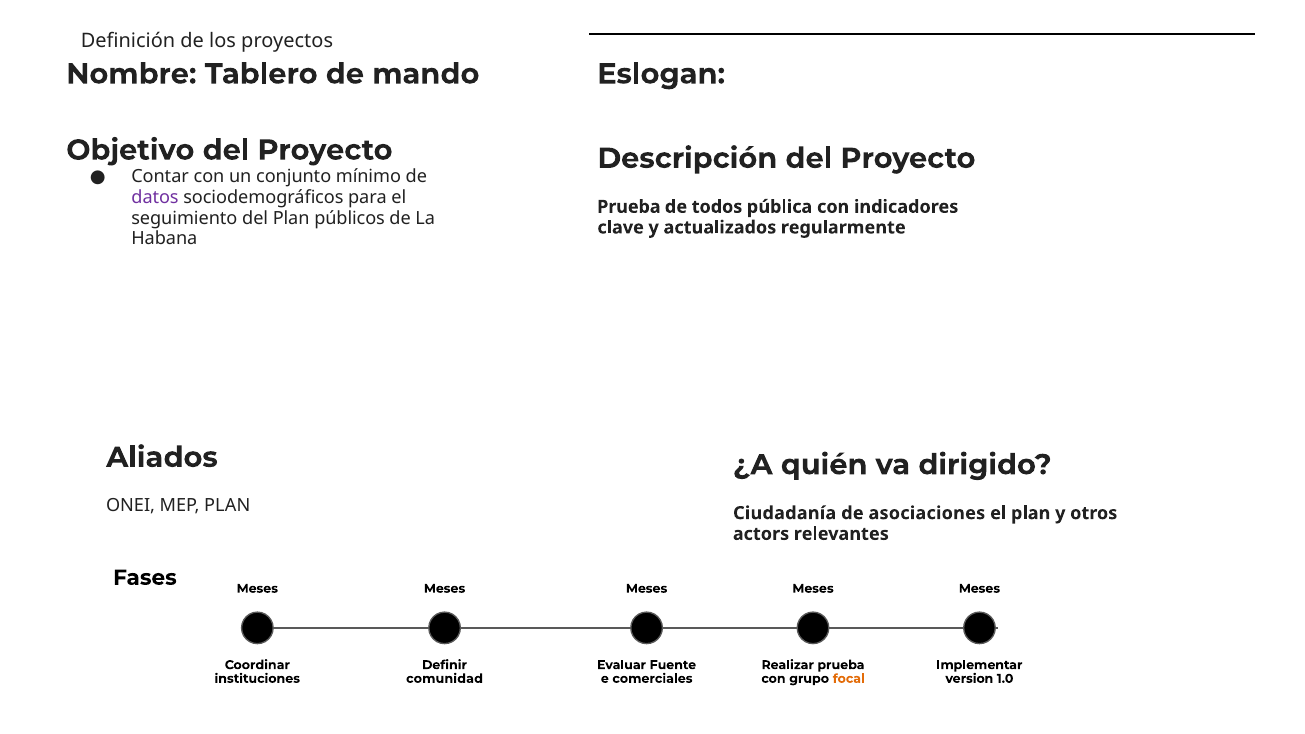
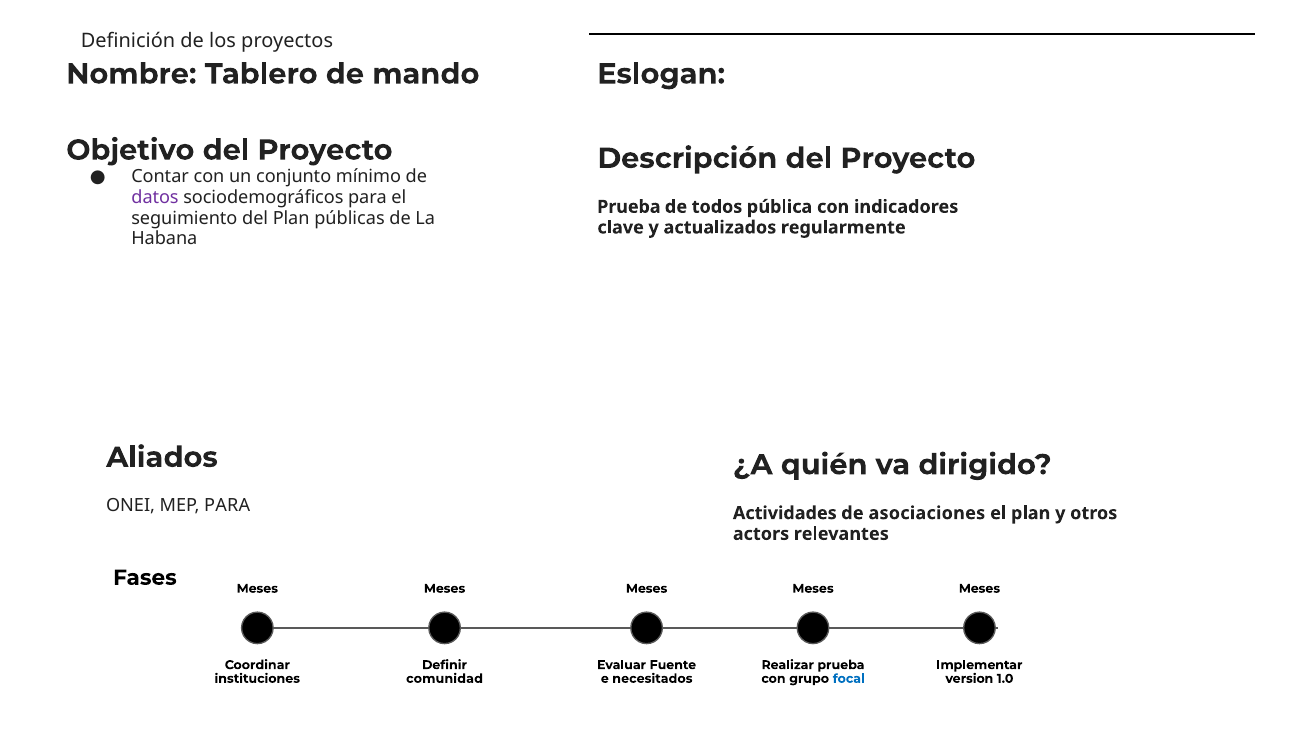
públicos: públicos -> públicas
MEP PLAN: PLAN -> PARA
Ciudadanía: Ciudadanía -> Actividades
comerciales: comerciales -> necesitados
focal colour: orange -> blue
